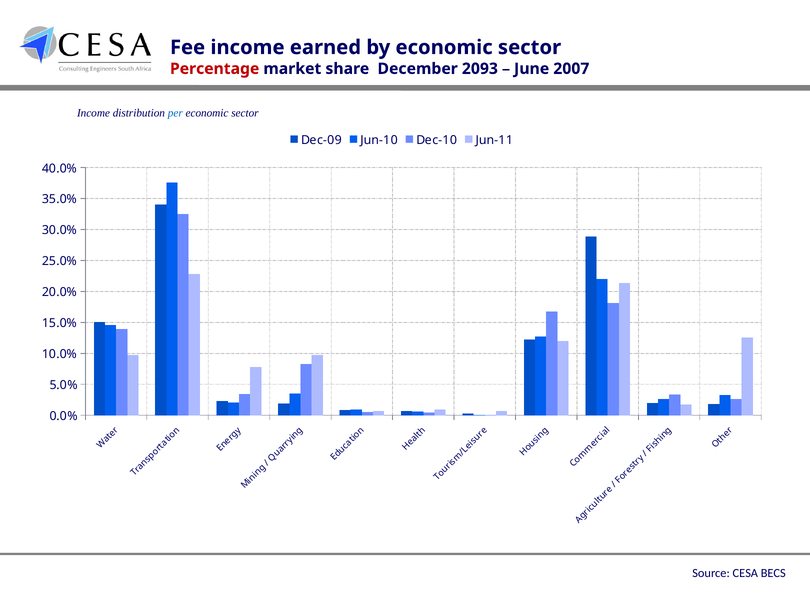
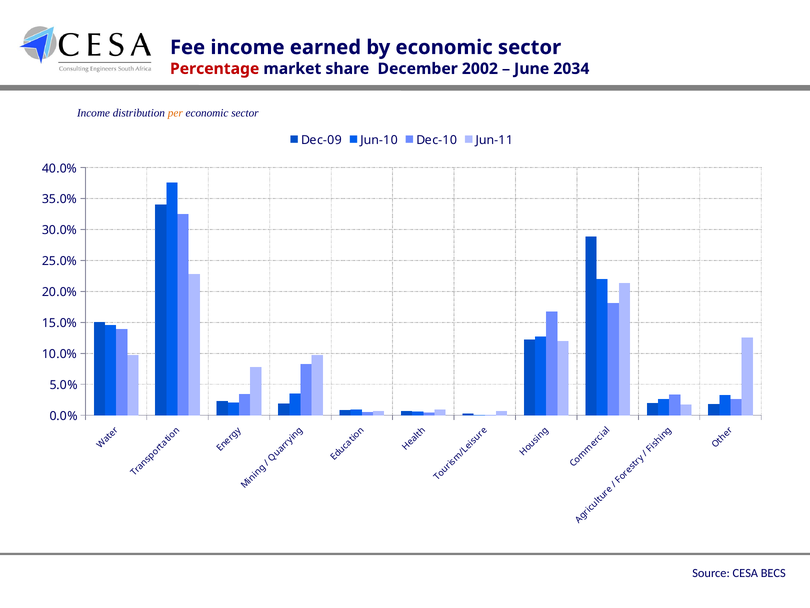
2093: 2093 -> 2002
2007: 2007 -> 2034
per colour: blue -> orange
